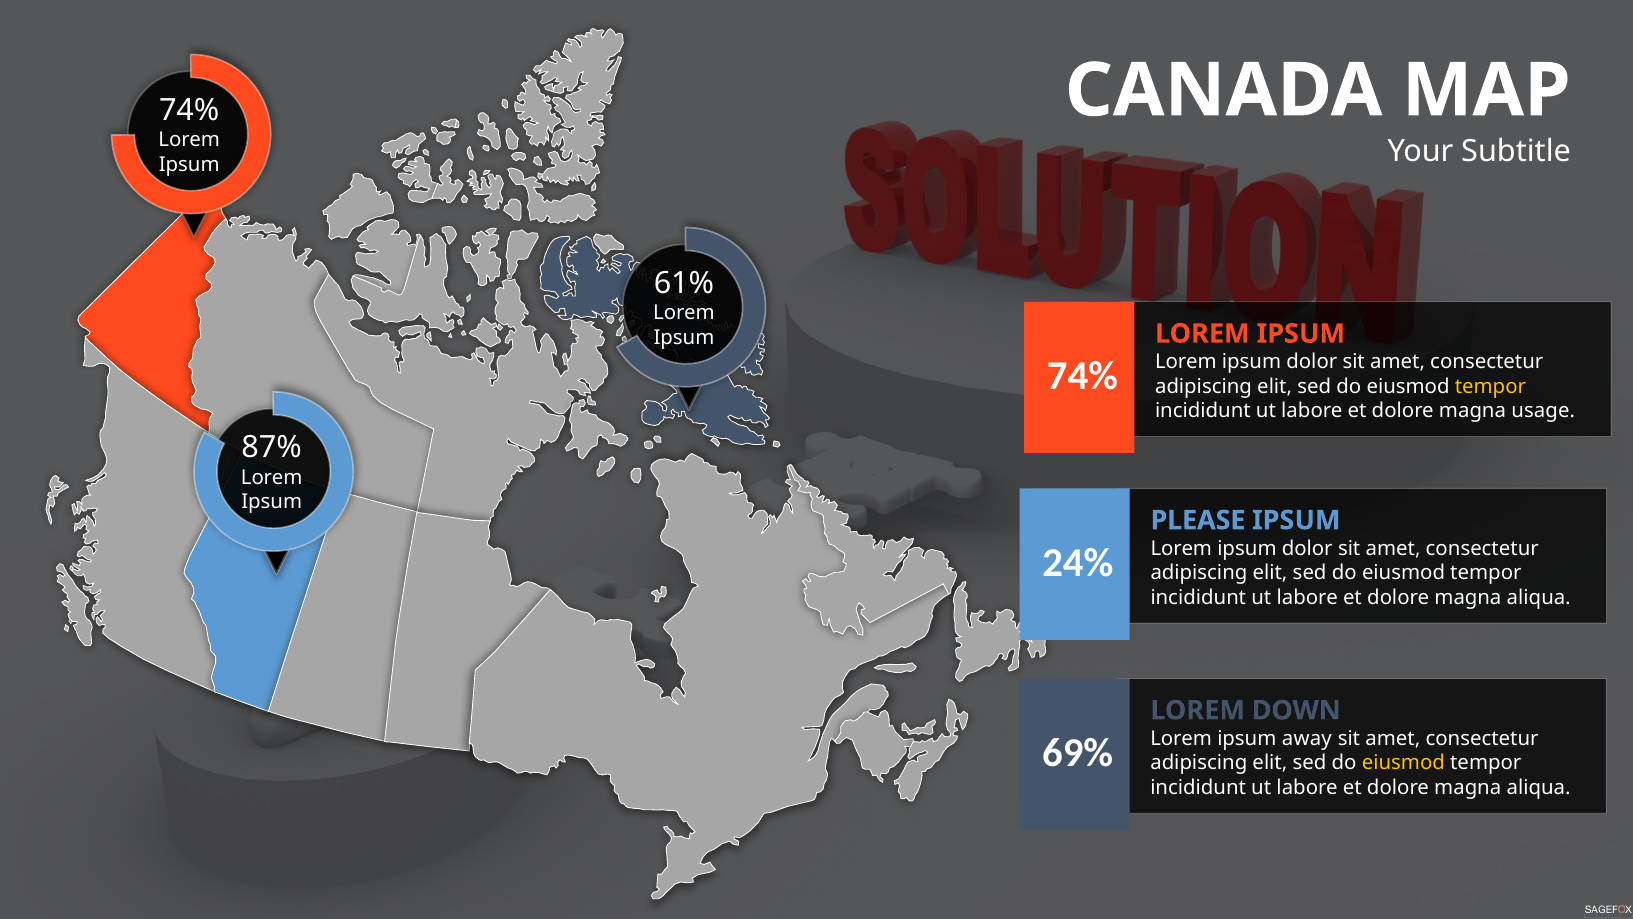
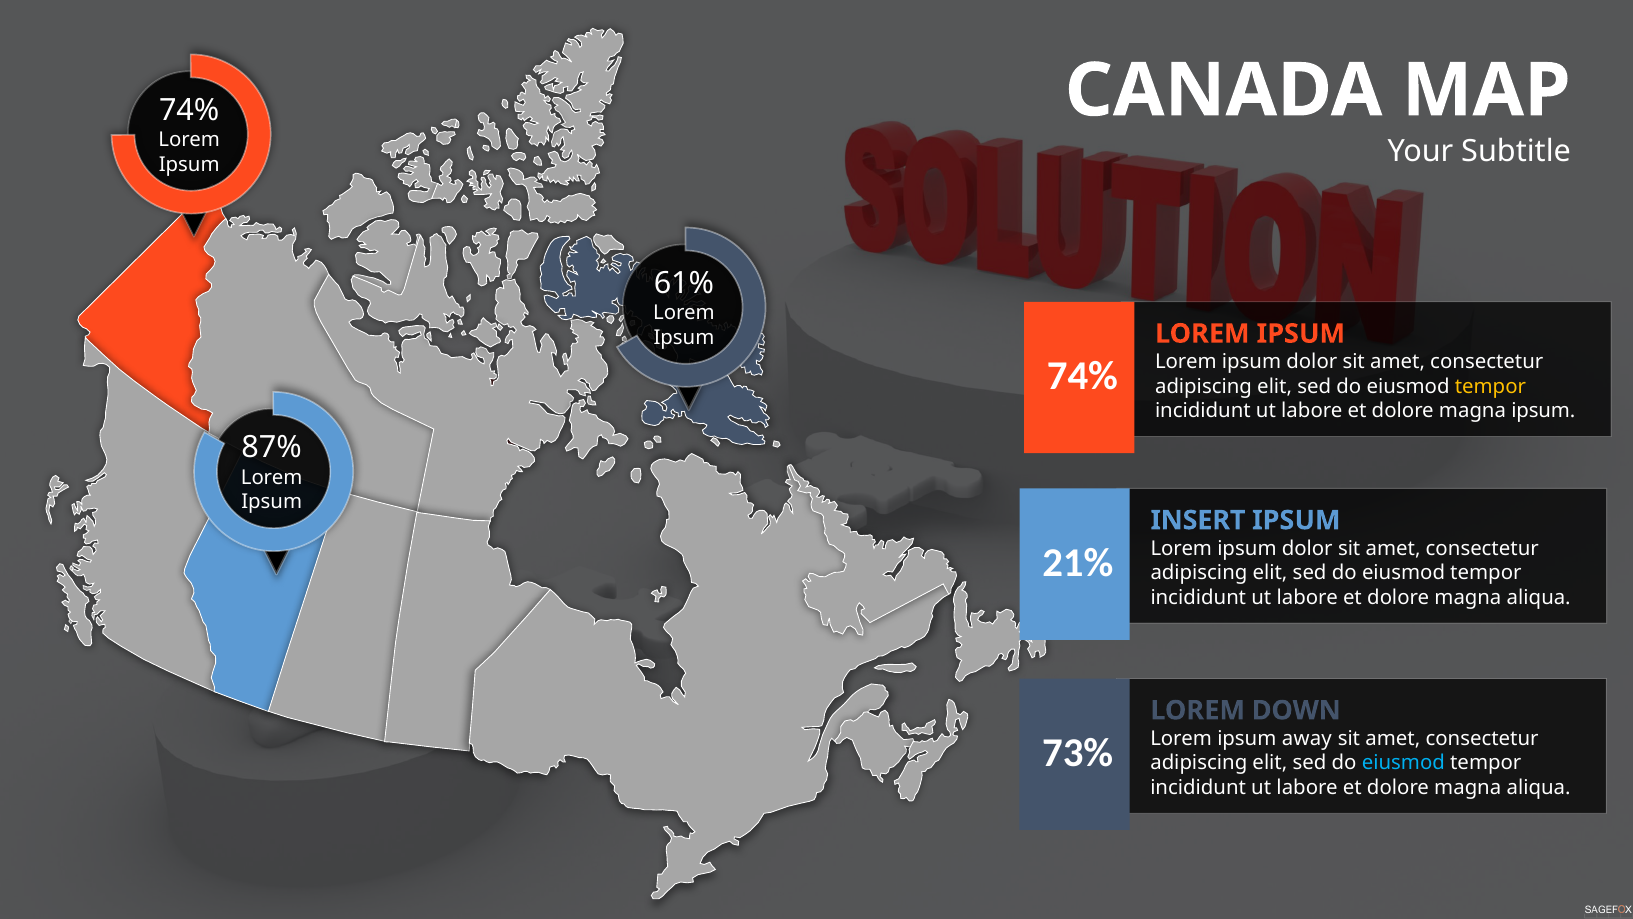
magna usage: usage -> ipsum
PLEASE: PLEASE -> INSERT
24%: 24% -> 21%
69%: 69% -> 73%
eiusmod at (1403, 763) colour: yellow -> light blue
